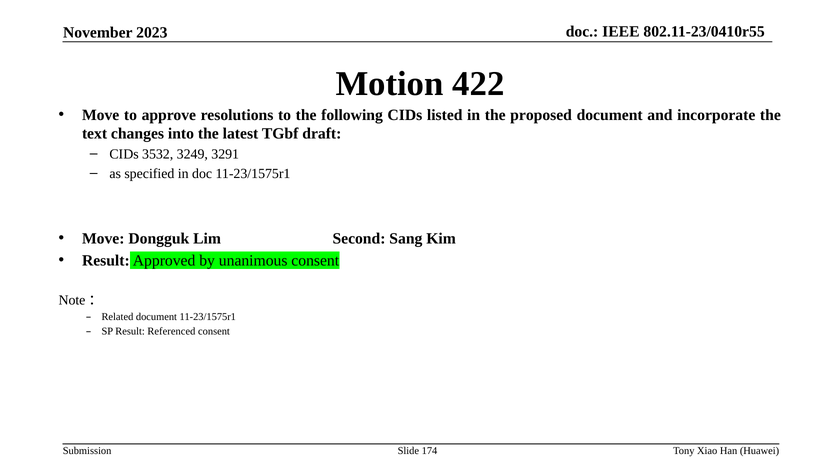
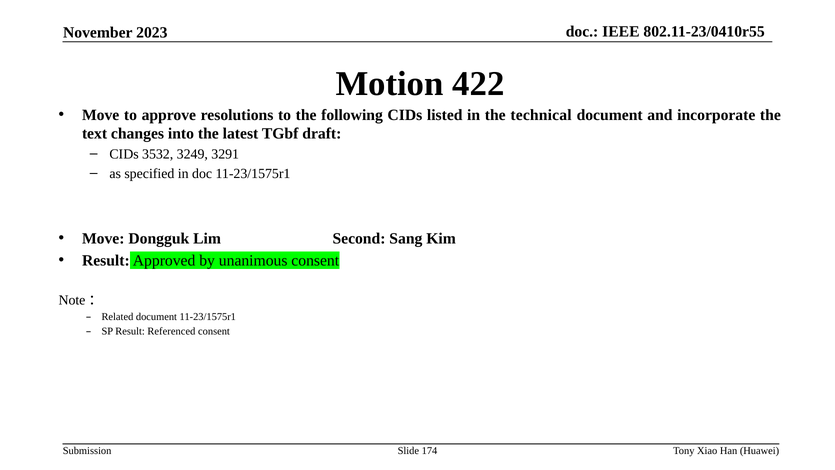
proposed: proposed -> technical
